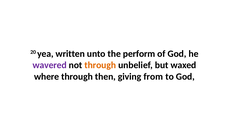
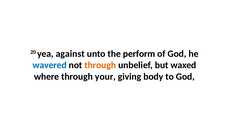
written: written -> against
wavered colour: purple -> blue
then: then -> your
from: from -> body
